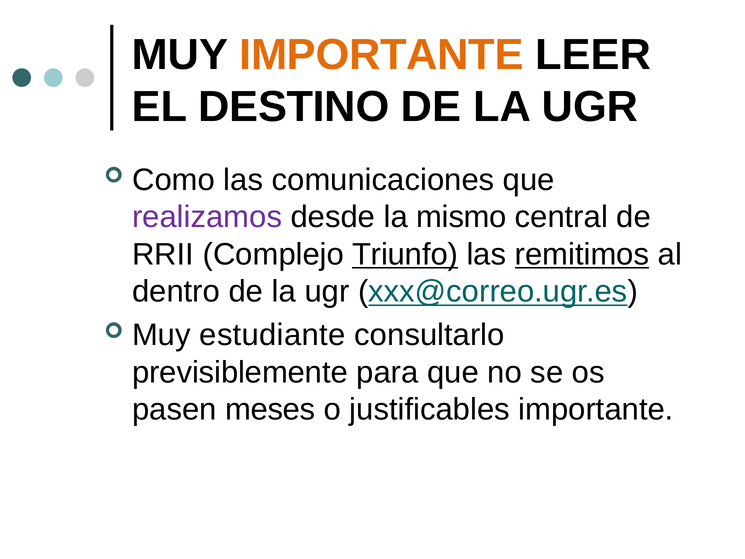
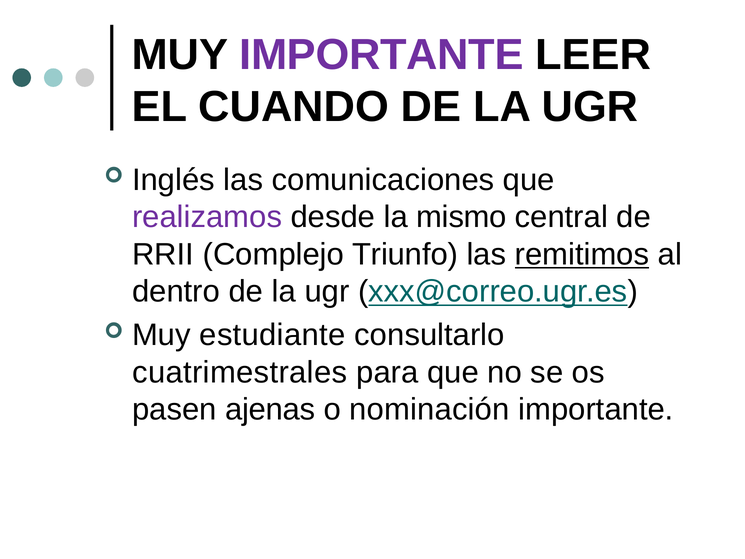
IMPORTANTE at (381, 55) colour: orange -> purple
DESTINO: DESTINO -> CUANDO
Como: Como -> Inglés
Triunfo underline: present -> none
previsiblemente: previsiblemente -> cuatrimestrales
meses: meses -> ajenas
justificables: justificables -> nominación
